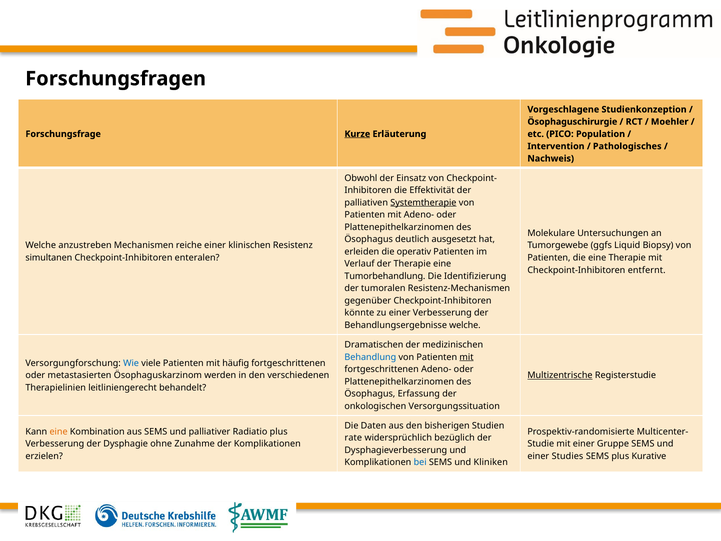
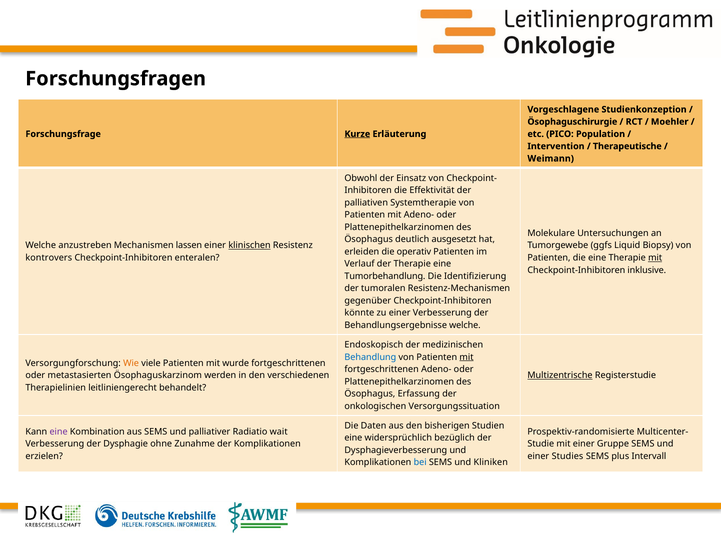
Pathologisches: Pathologisches -> Therapeutische
Nachweis: Nachweis -> Weimann
Systemtherapie underline: present -> none
reiche: reiche -> lassen
klinischen underline: none -> present
simultanen: simultanen -> kontrovers
mit at (655, 258) underline: none -> present
entfernt: entfernt -> inklusive
Dramatischen: Dramatischen -> Endoskopisch
Wie colour: blue -> orange
häufig: häufig -> wurde
eine at (59, 432) colour: orange -> purple
Radiatio plus: plus -> wait
rate at (353, 438): rate -> eine
Kurative: Kurative -> Intervall
